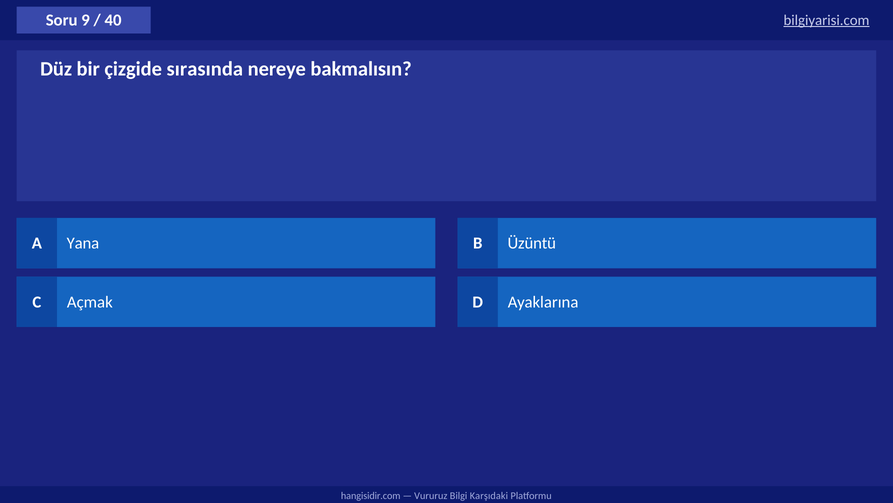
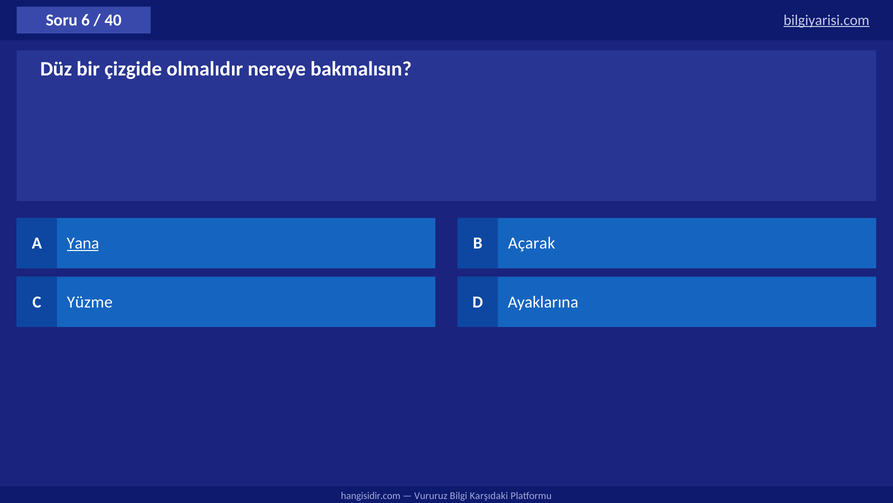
9: 9 -> 6
sırasında: sırasında -> olmalıdır
Yana underline: none -> present
Üzüntü: Üzüntü -> Açarak
Açmak: Açmak -> Yüzme
